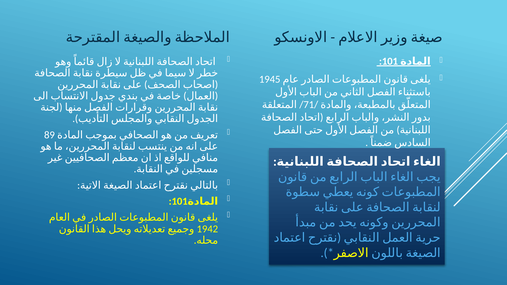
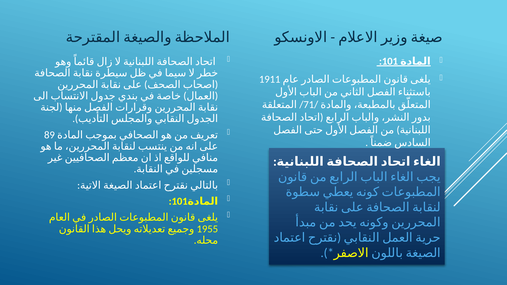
1945: 1945 -> 1911
1942: 1942 -> 1955
